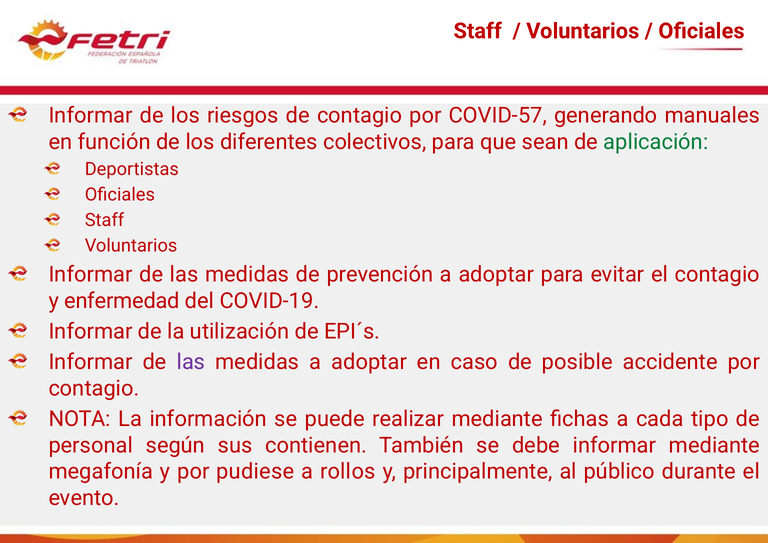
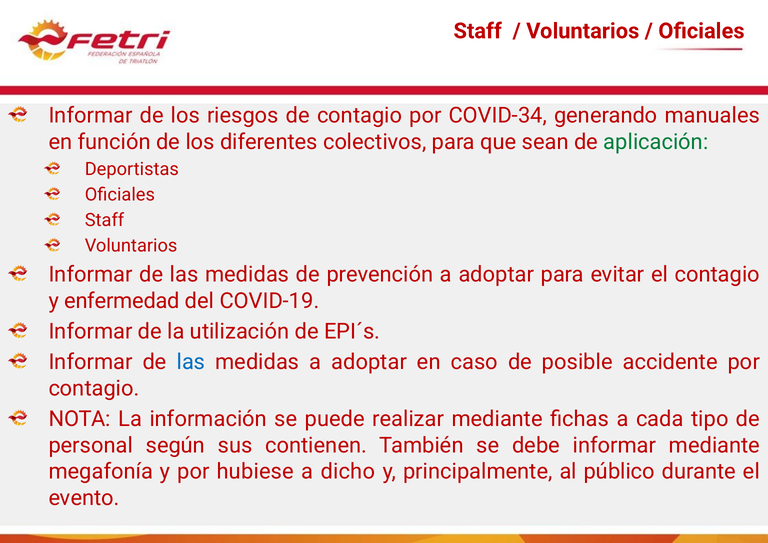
COVID-57: COVID-57 -> COVID-34
las at (191, 362) colour: purple -> blue
pudiese: pudiese -> hubiese
rollos: rollos -> dicho
